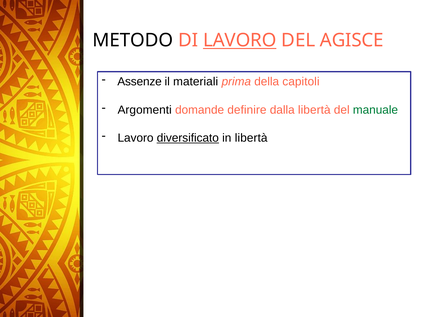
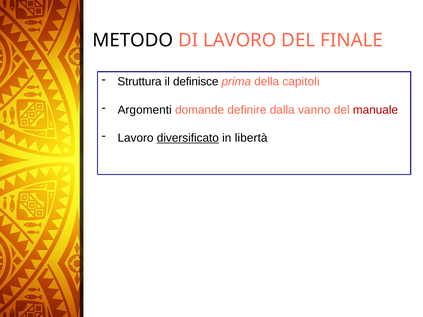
LAVORO at (240, 40) underline: present -> none
AGISCE: AGISCE -> FINALE
Assenze: Assenze -> Struttura
materiali: materiali -> definisce
dalla libertà: libertà -> vanno
manuale colour: green -> red
